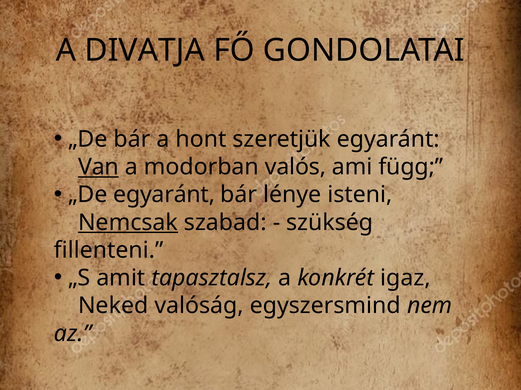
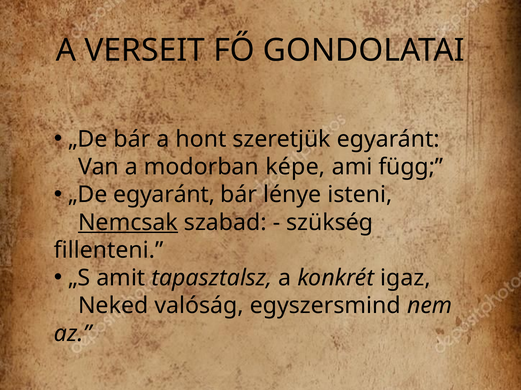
DIVATJA: DIVATJA -> VERSEIT
Van underline: present -> none
valós: valós -> képe
